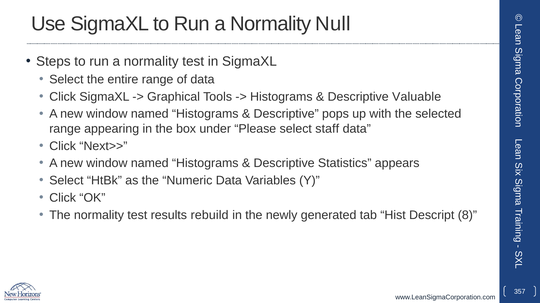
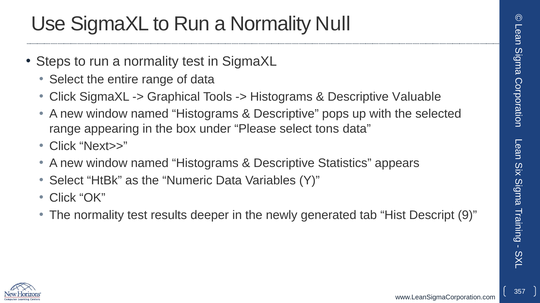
staff: staff -> tons
rebuild: rebuild -> deeper
8: 8 -> 9
